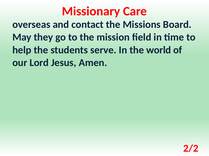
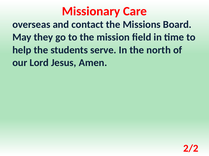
world: world -> north
